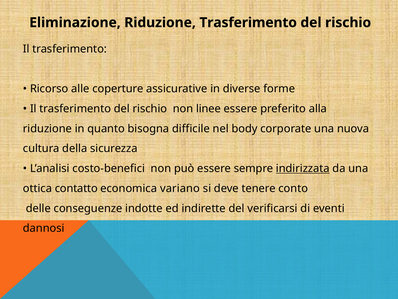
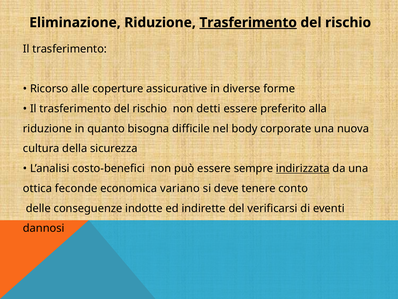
Trasferimento at (248, 23) underline: none -> present
linee: linee -> detti
contatto: contatto -> feconde
